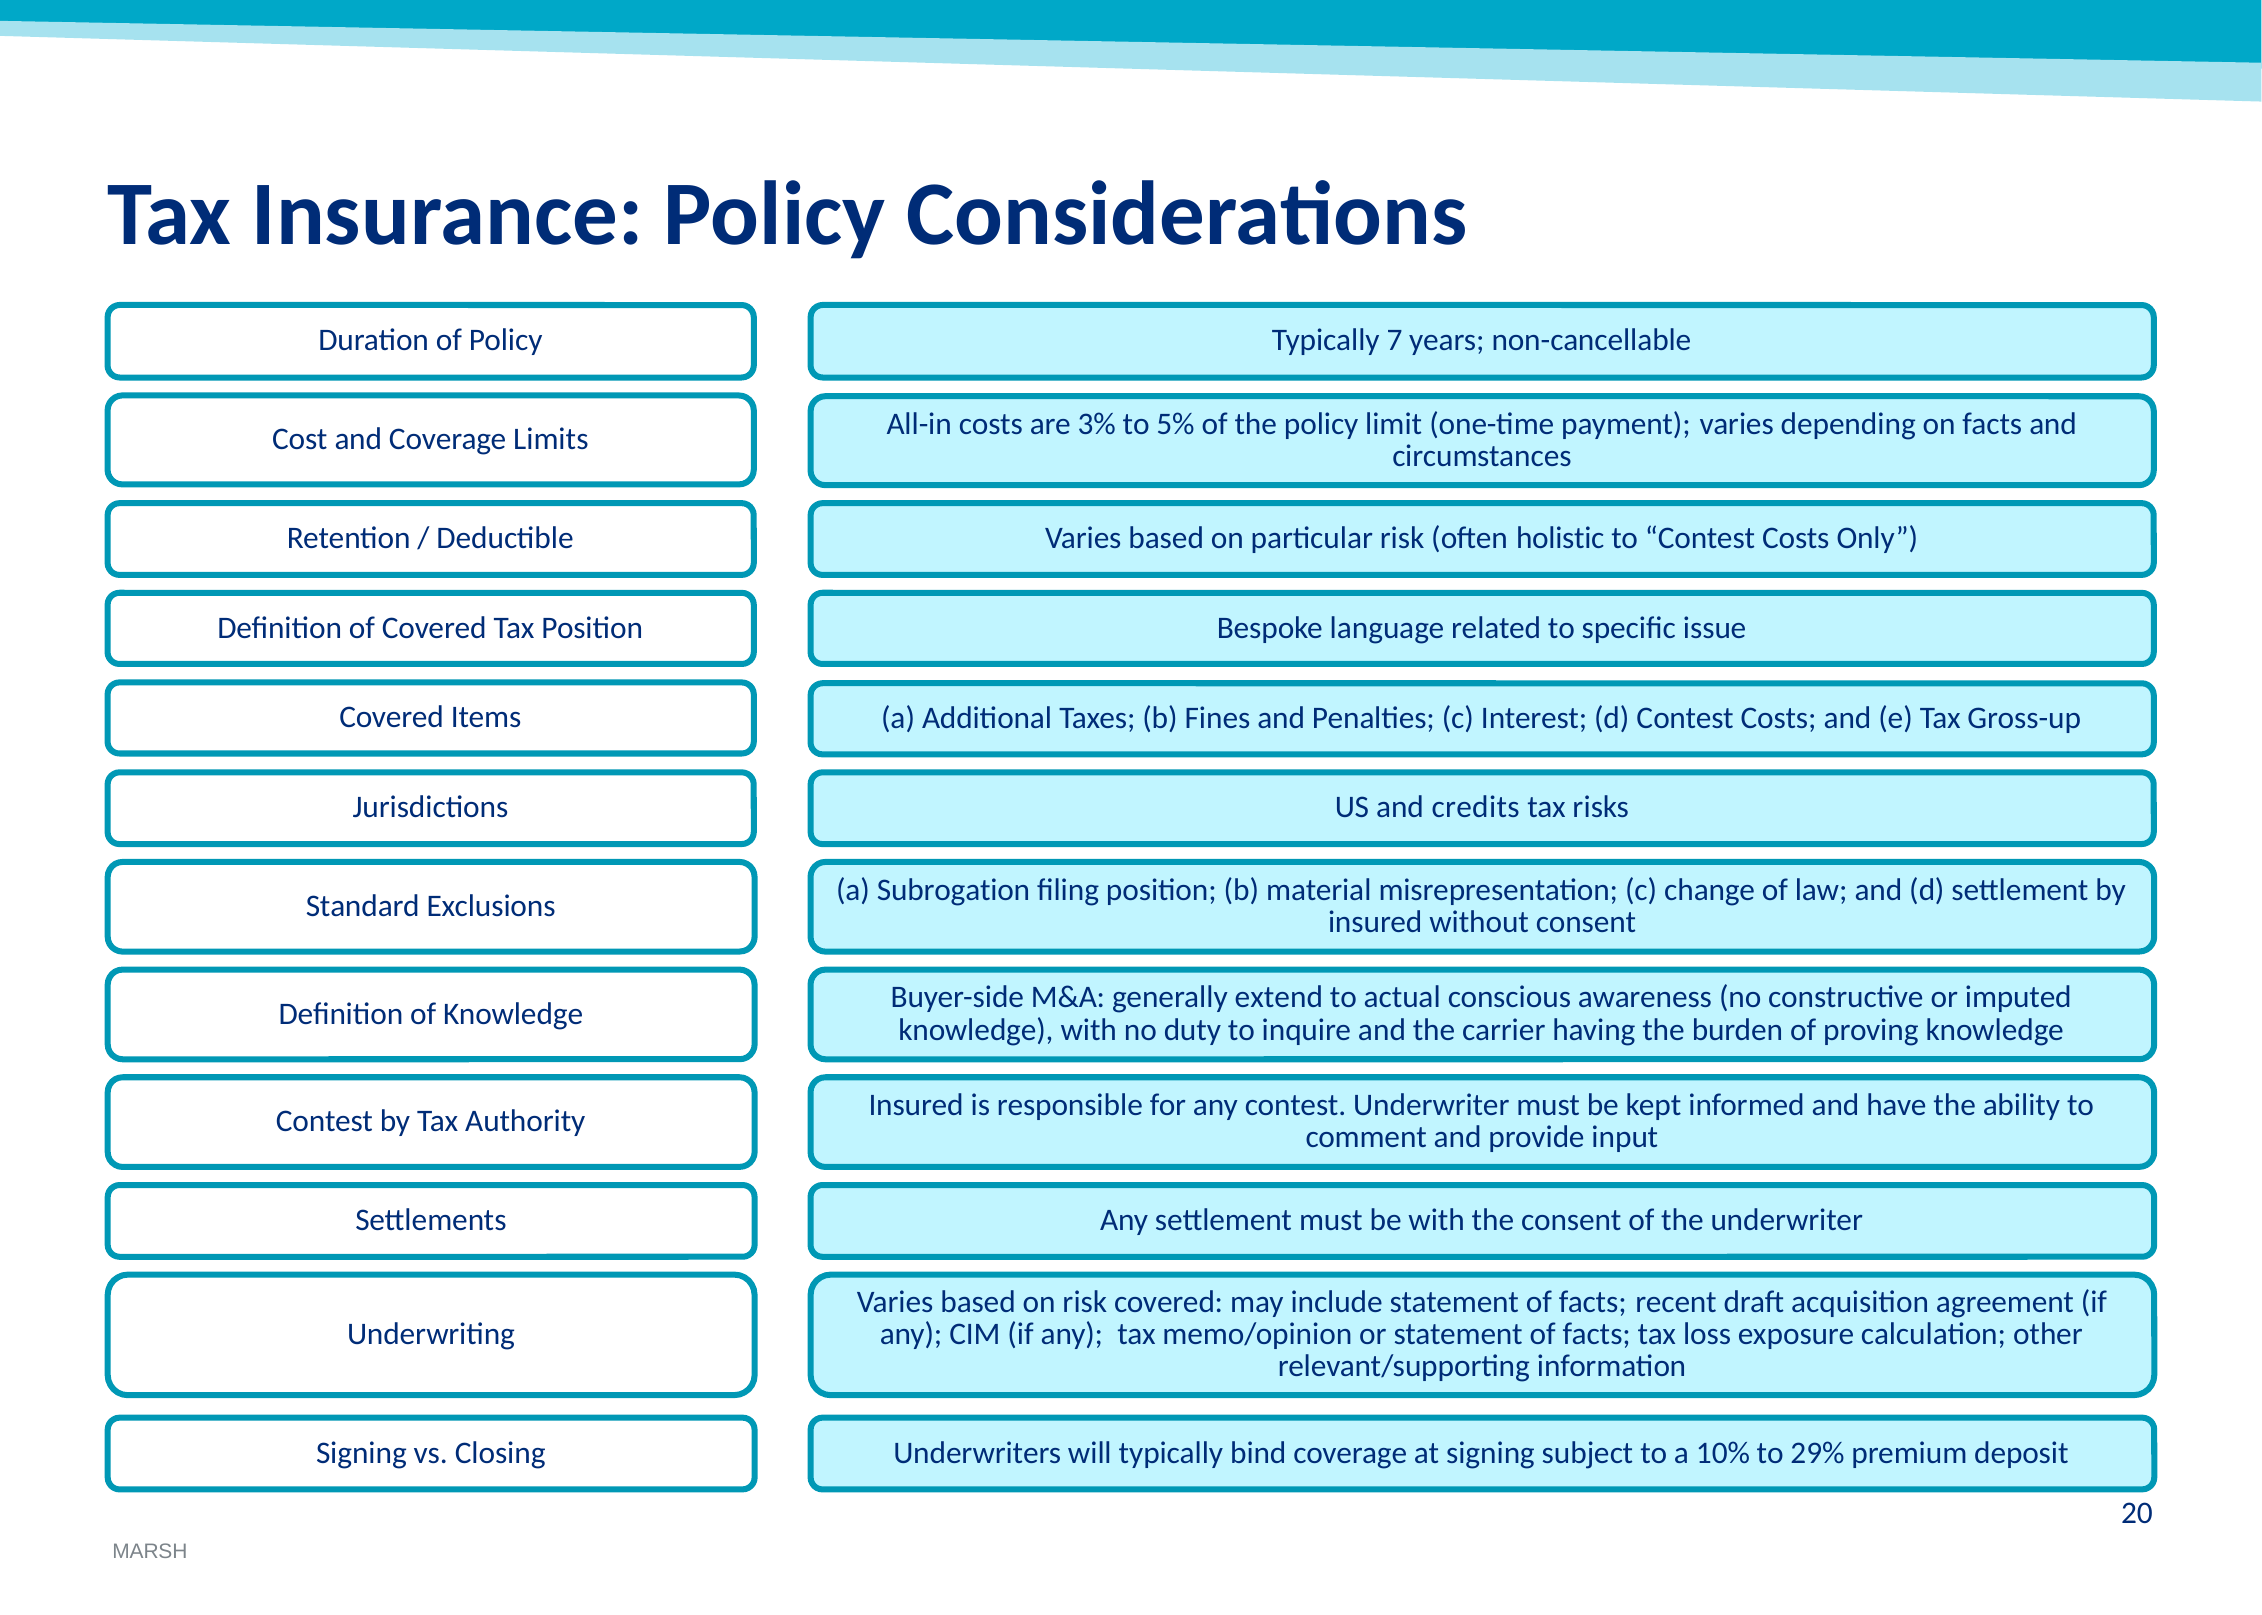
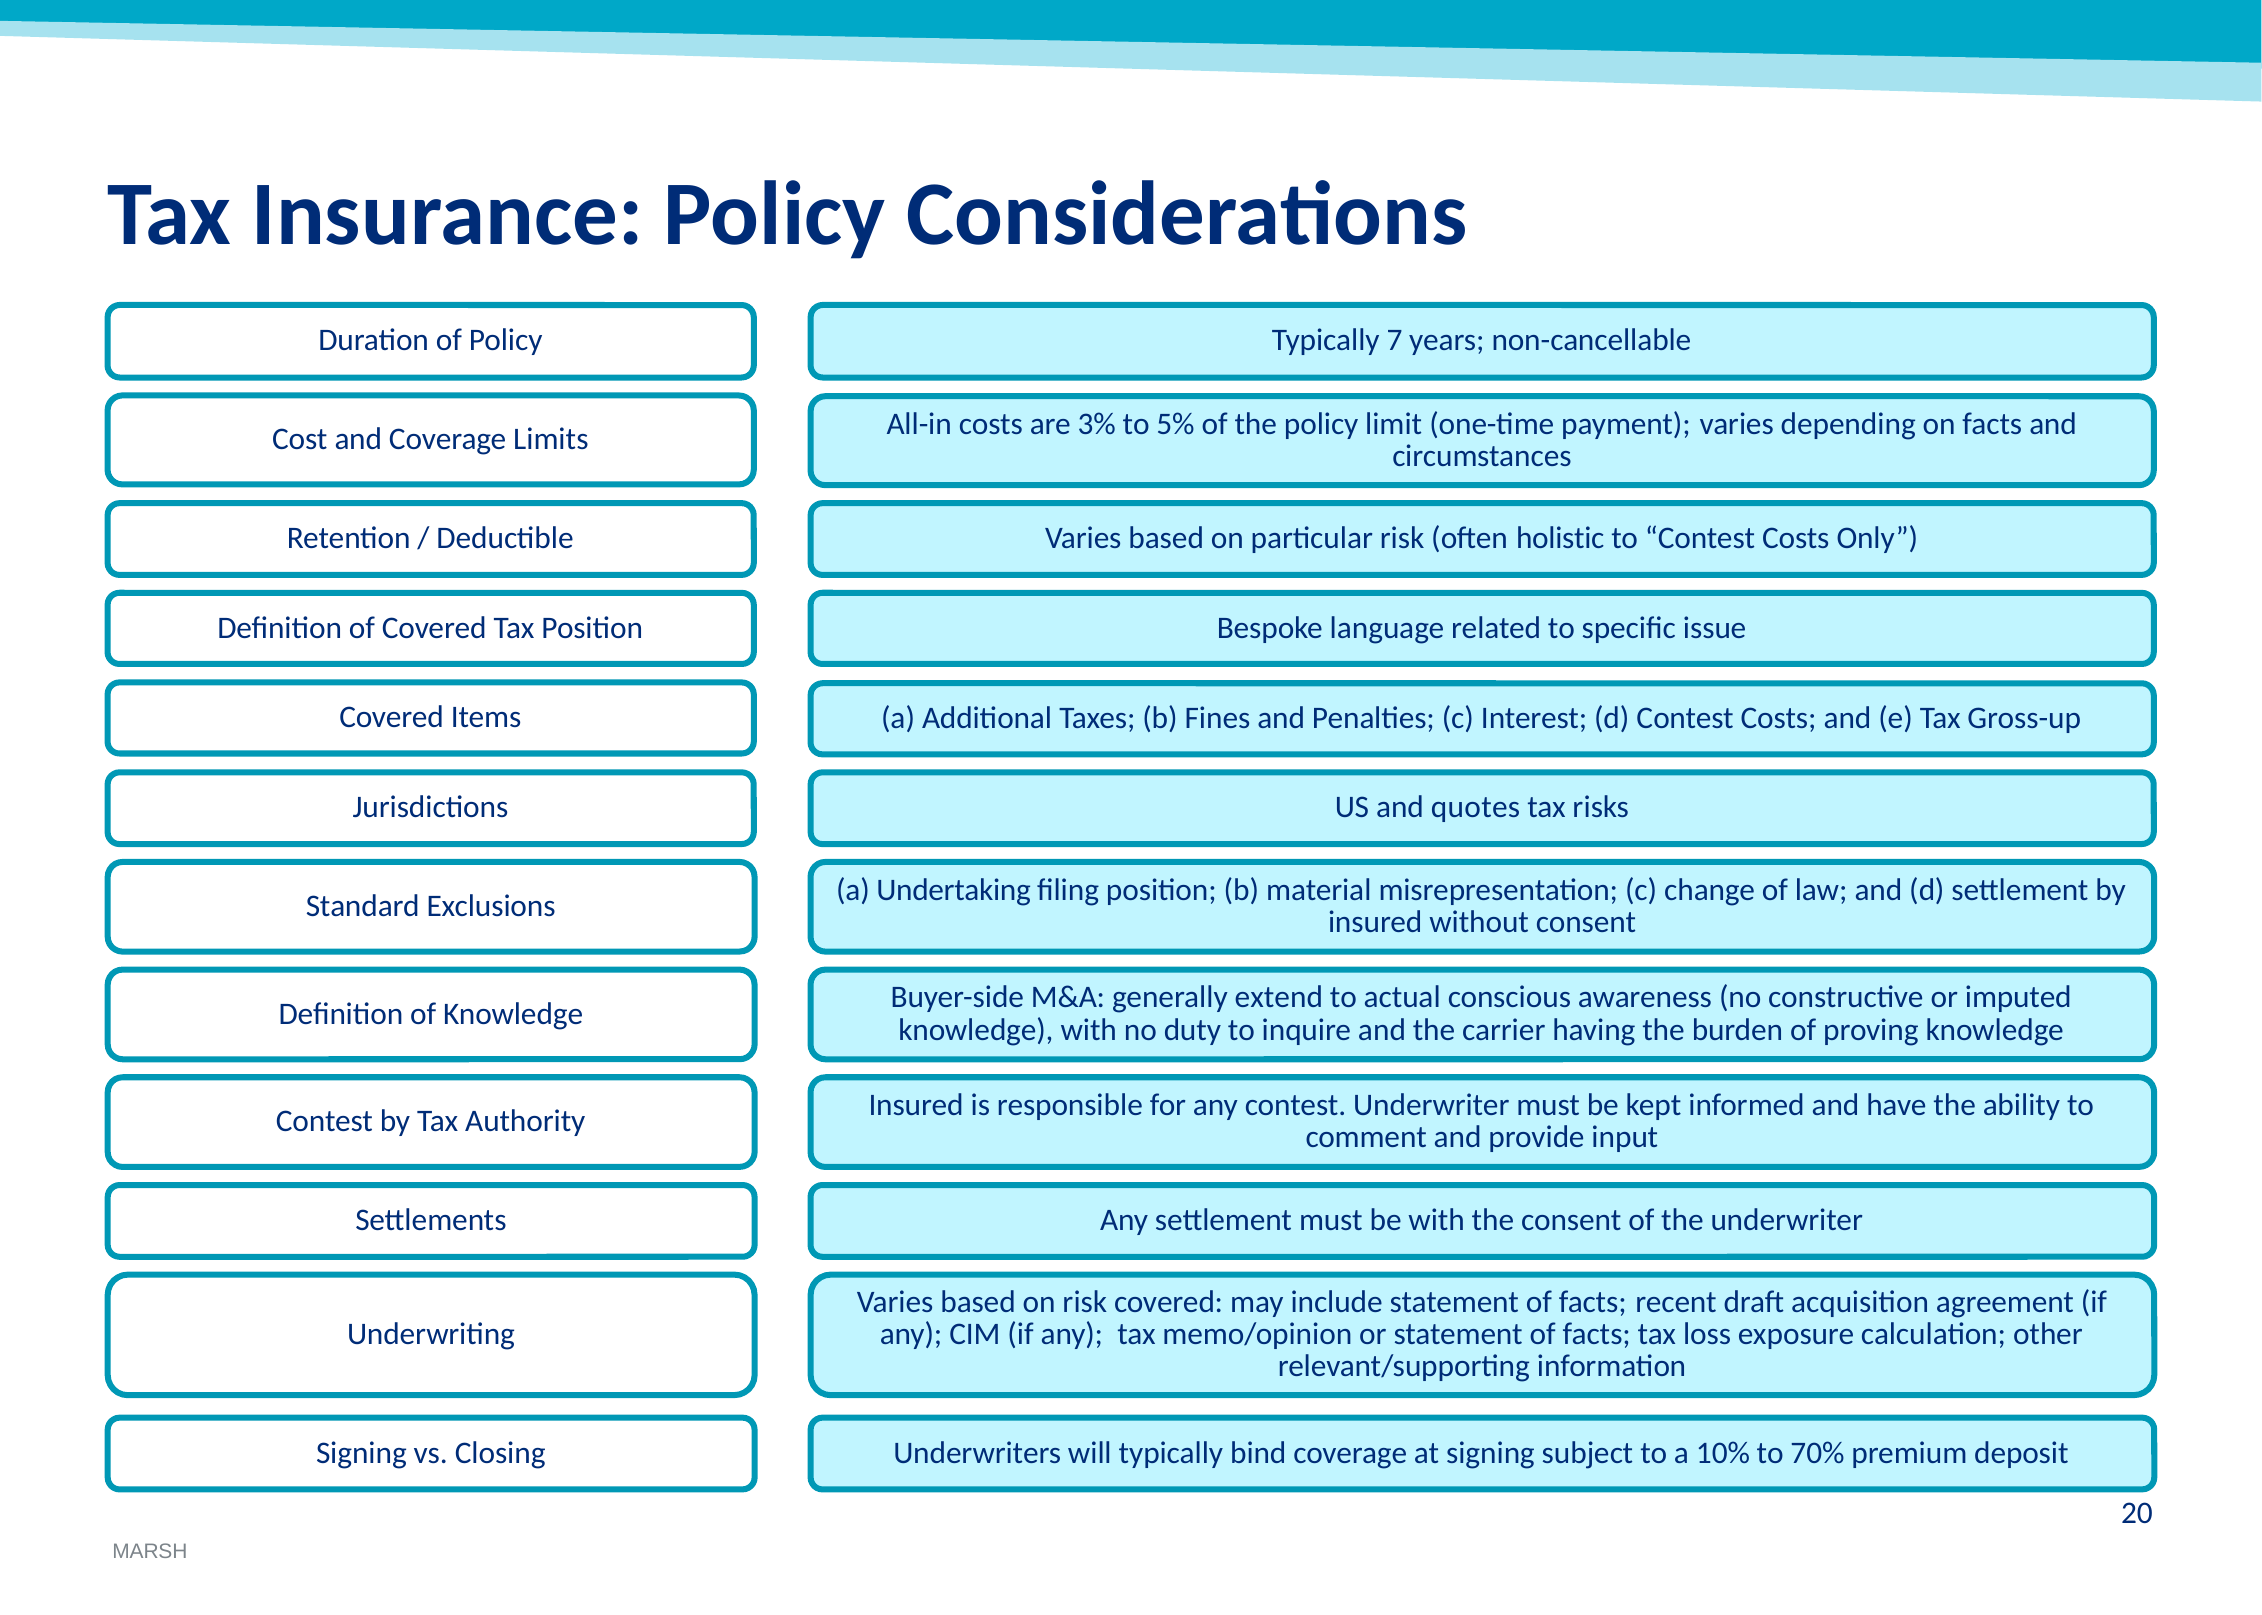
credits: credits -> quotes
Subrogation: Subrogation -> Undertaking
29%: 29% -> 70%
